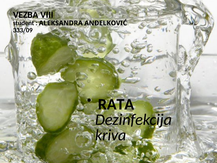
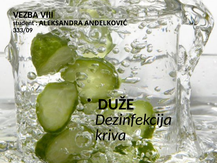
RATA: RATA -> DUŽE
